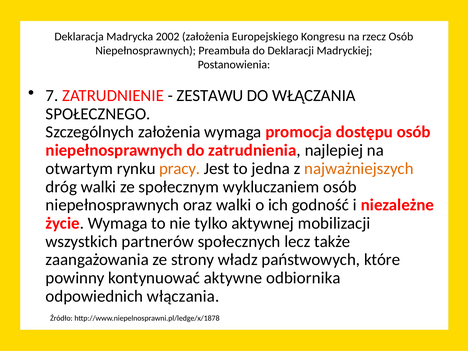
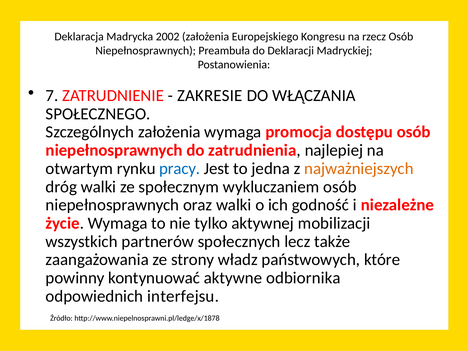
ZESTAWU: ZESTAWU -> ZAKRESIE
pracy colour: orange -> blue
odpowiednich włączania: włączania -> interfejsu
